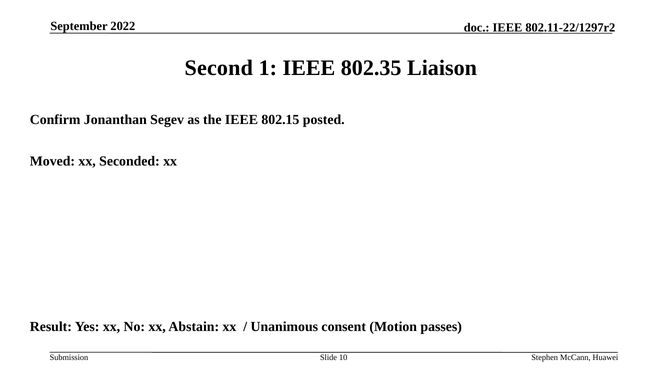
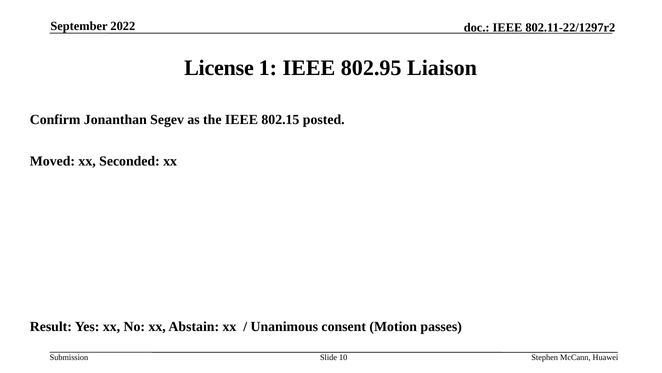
Second: Second -> License
802.35: 802.35 -> 802.95
